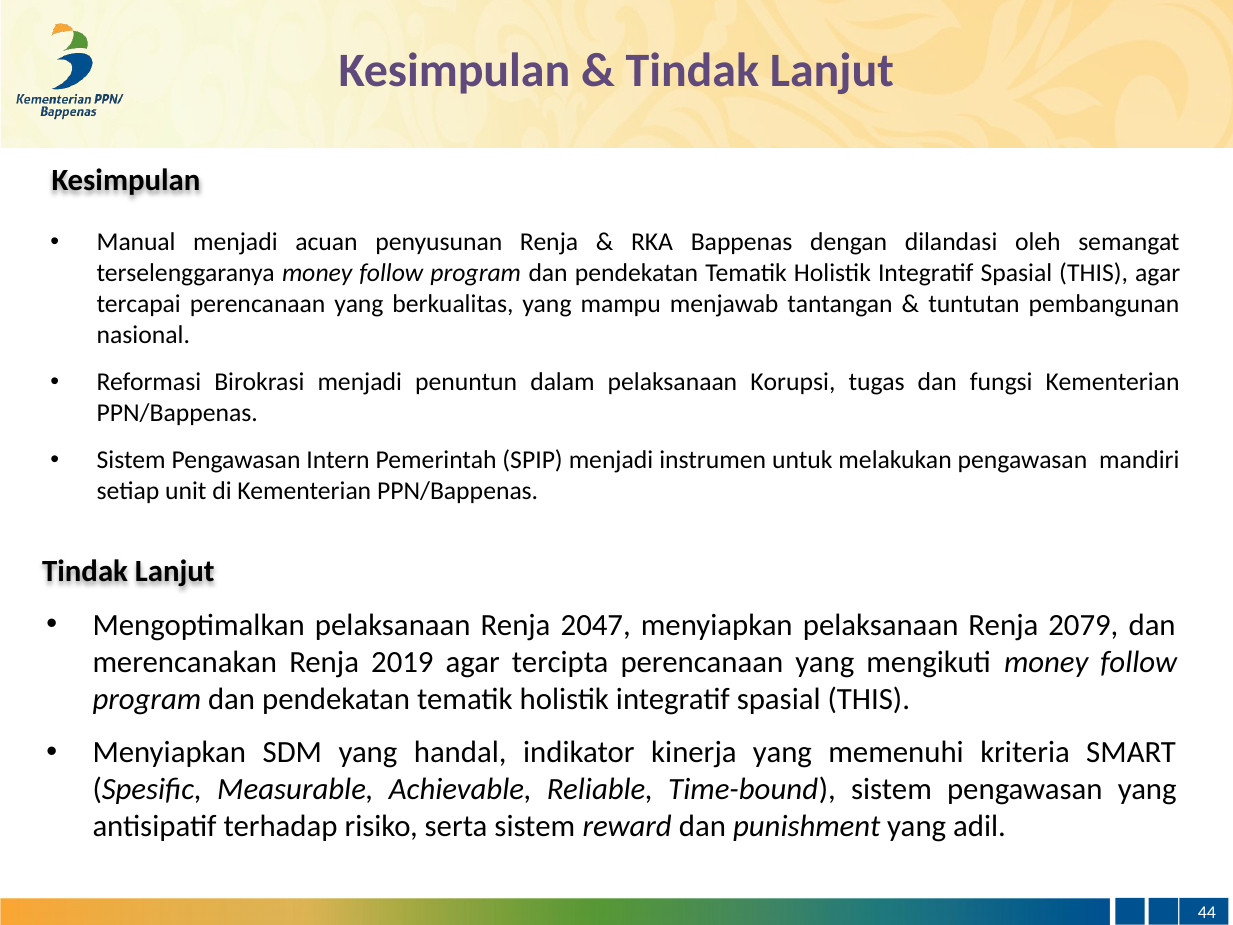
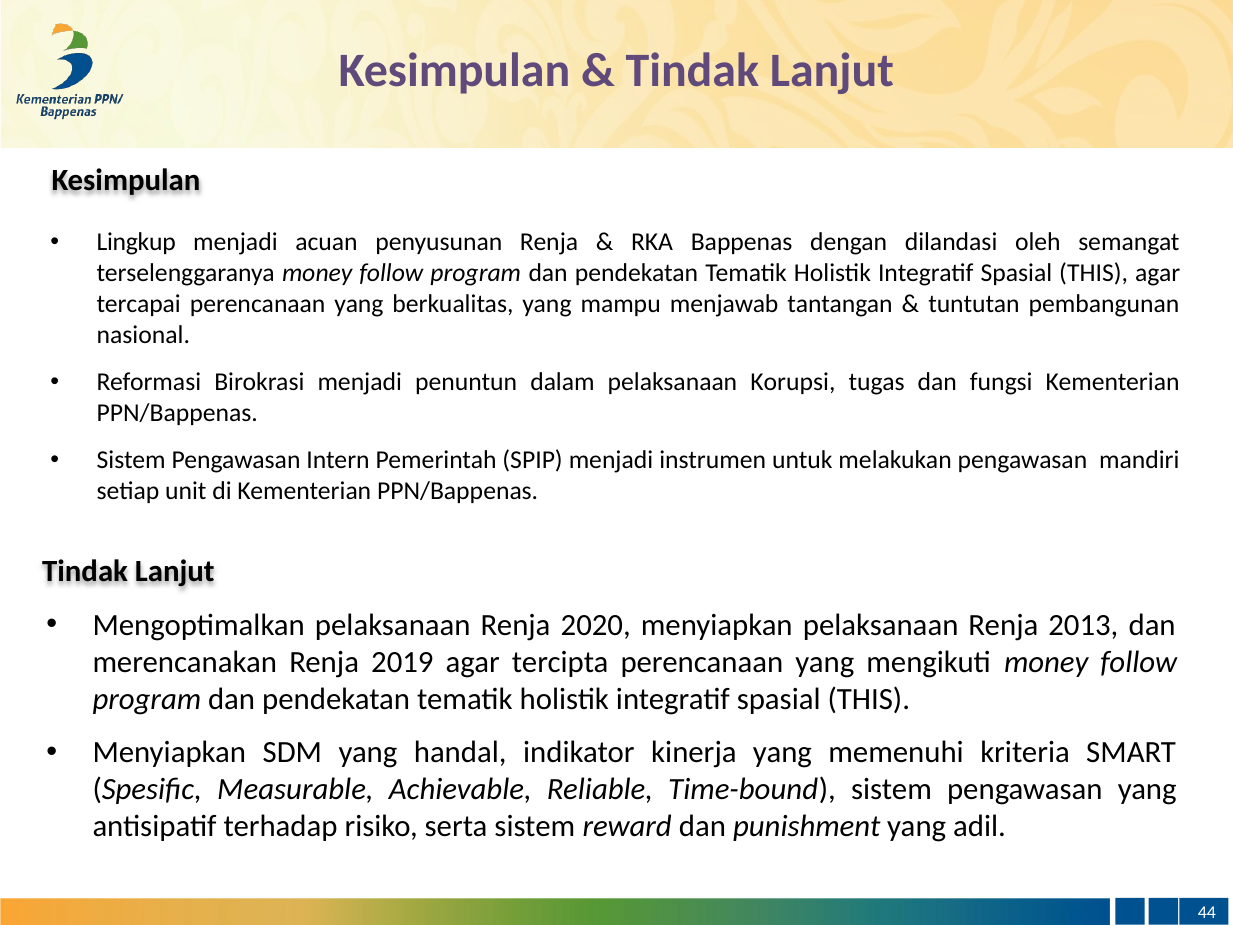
Manual: Manual -> Lingkup
2047: 2047 -> 2020
2079: 2079 -> 2013
